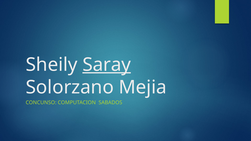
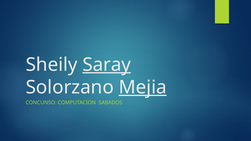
Mejia underline: none -> present
